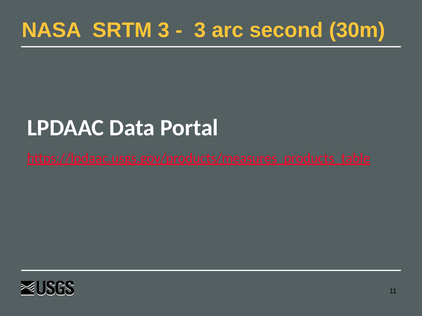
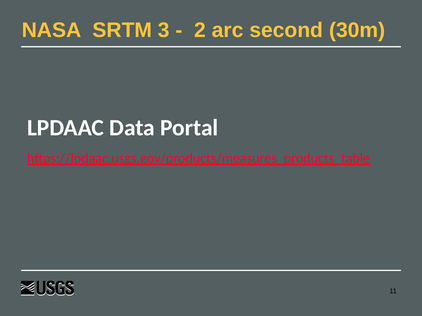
3 at (200, 30): 3 -> 2
